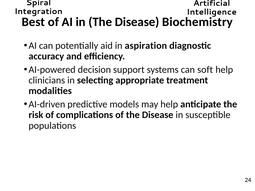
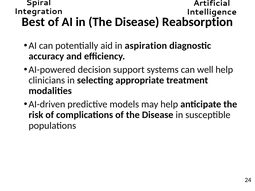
Biochemistry: Biochemistry -> Reabsorption
soft: soft -> well
